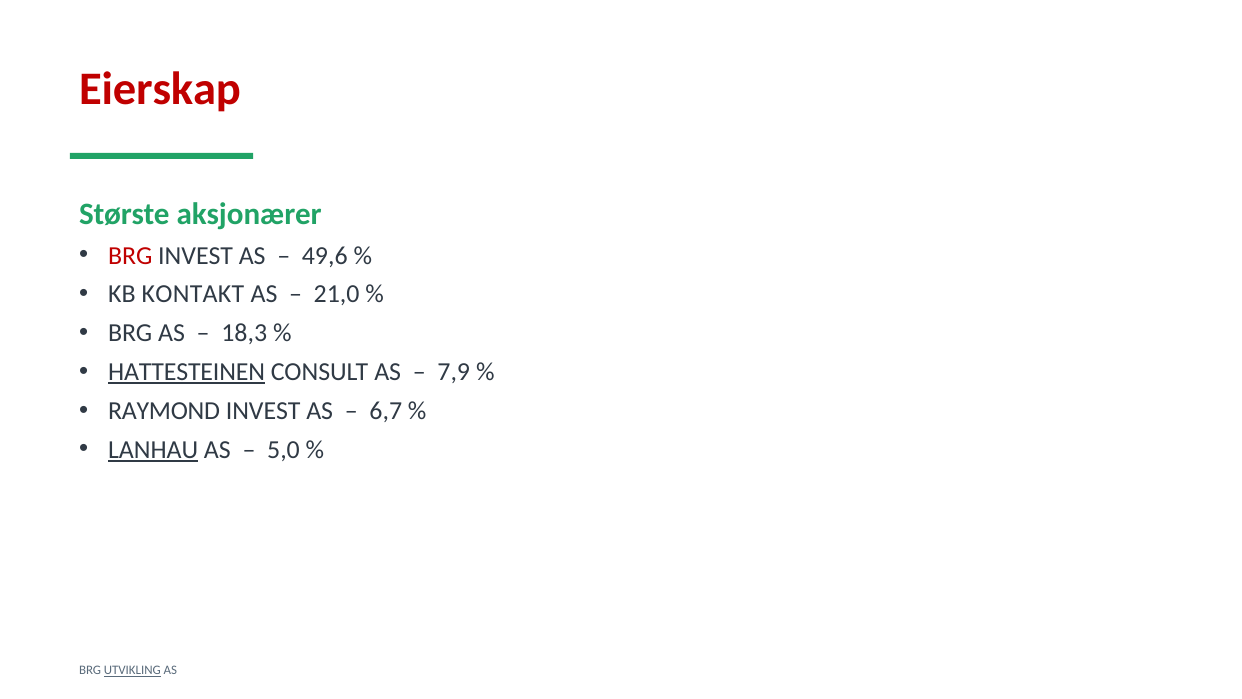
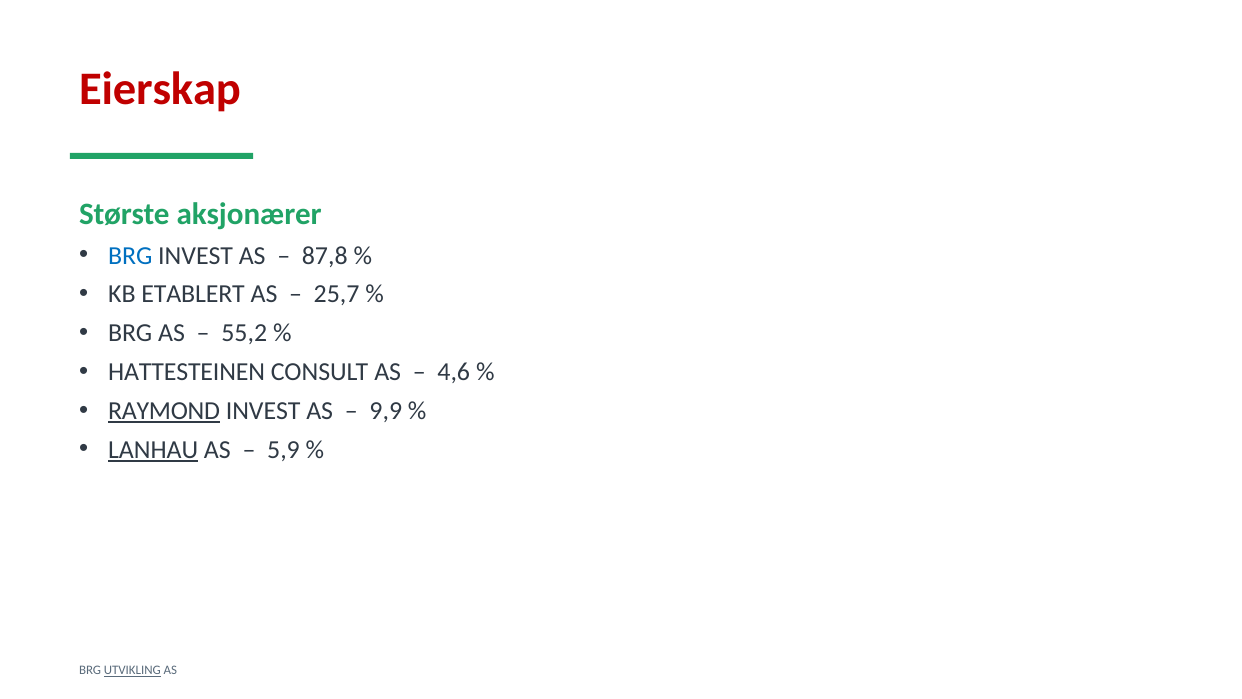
BRG at (130, 255) colour: red -> blue
49,6: 49,6 -> 87,8
KONTAKT: KONTAKT -> ETABLERT
21,0: 21,0 -> 25,7
18,3: 18,3 -> 55,2
HATTESTEINEN underline: present -> none
7,9: 7,9 -> 4,6
RAYMOND underline: none -> present
6,7: 6,7 -> 9,9
5,0: 5,0 -> 5,9
